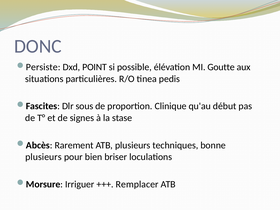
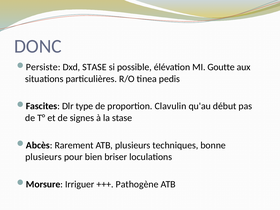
Dxd POINT: POINT -> STASE
sous: sous -> type
Clinique: Clinique -> Clavulin
Remplacer: Remplacer -> Pathogène
